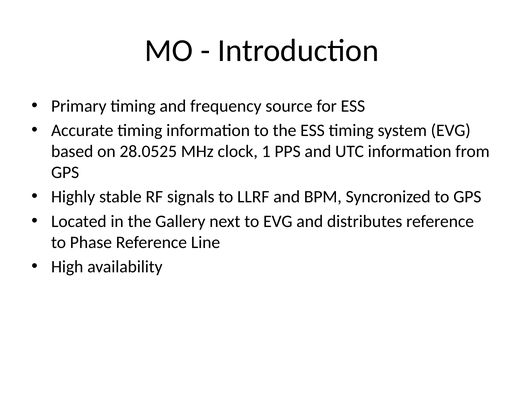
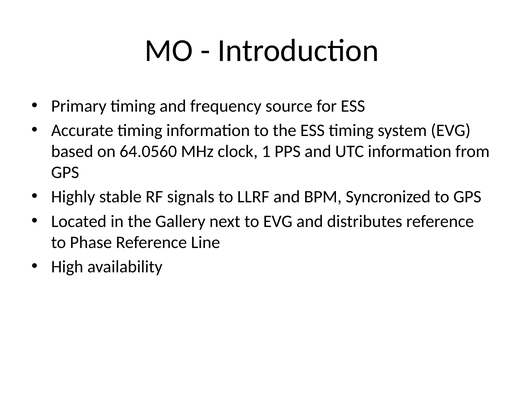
28.0525: 28.0525 -> 64.0560
